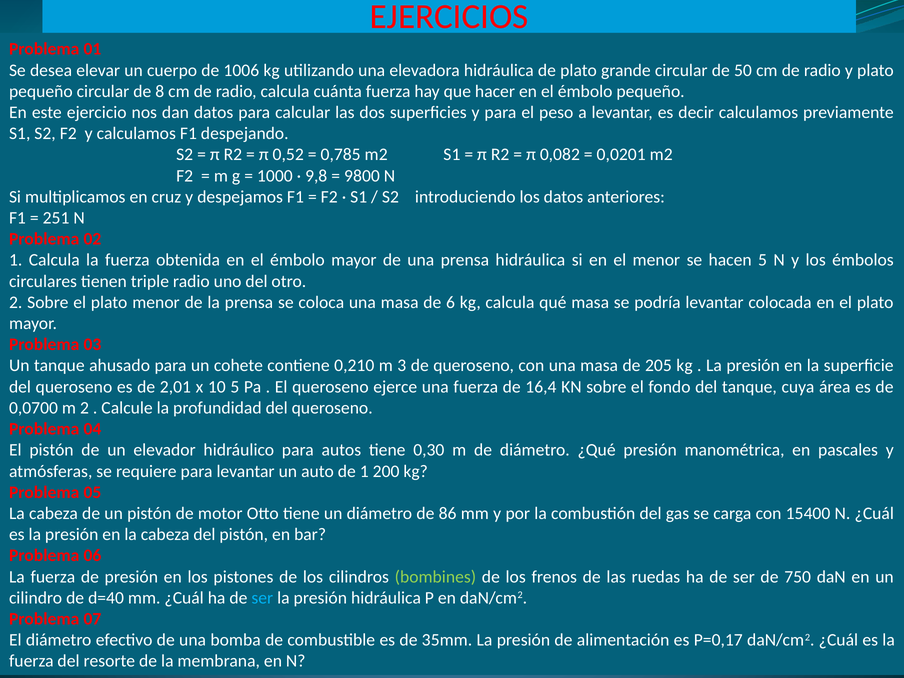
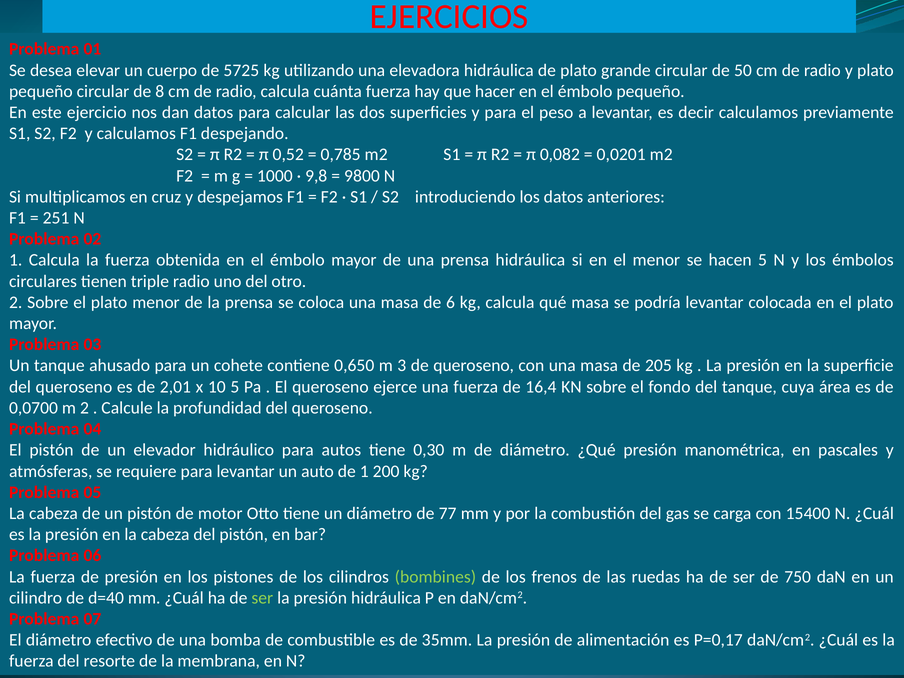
1006: 1006 -> 5725
0,210: 0,210 -> 0,650
86: 86 -> 77
ser at (262, 598) colour: light blue -> light green
